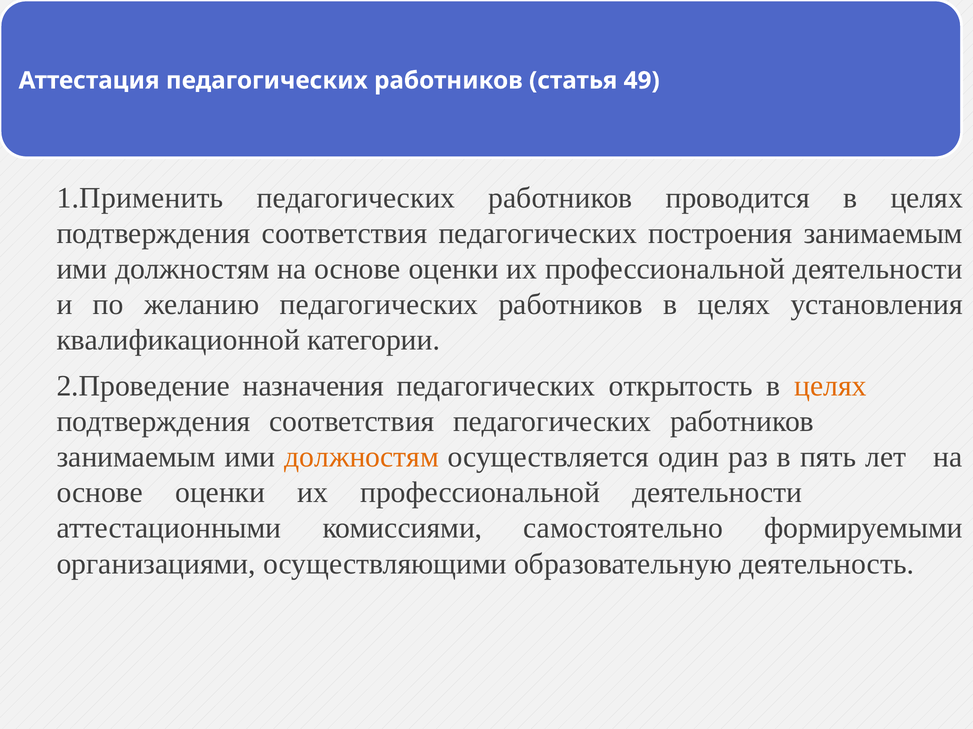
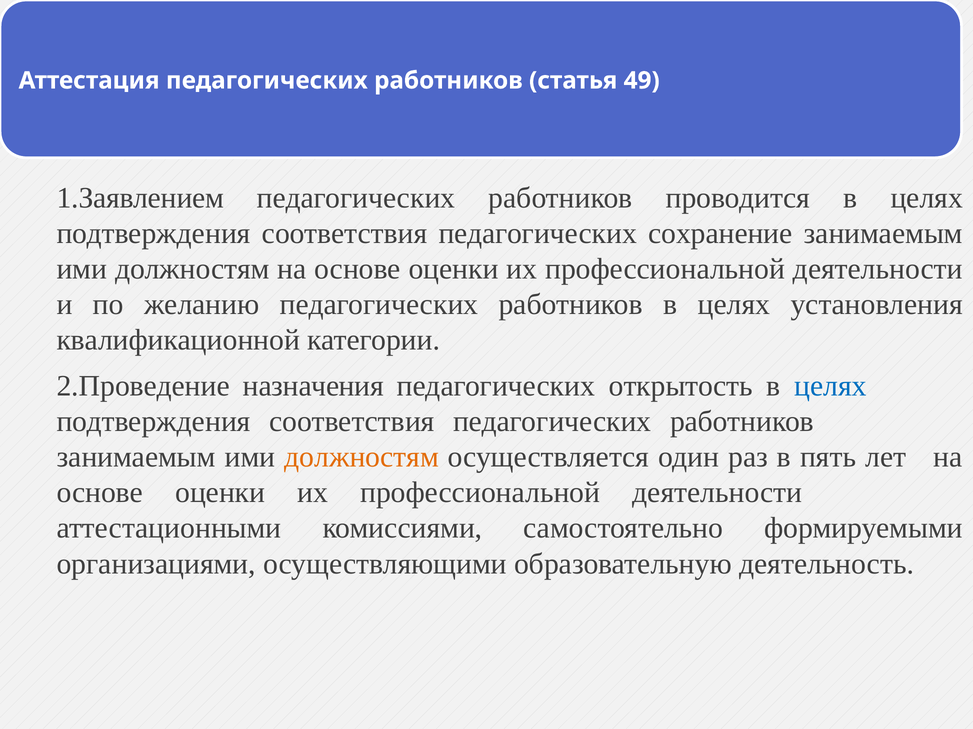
1.Применить: 1.Применить -> 1.Заявлением
построения: построения -> сохранение
целях at (830, 386) colour: orange -> blue
